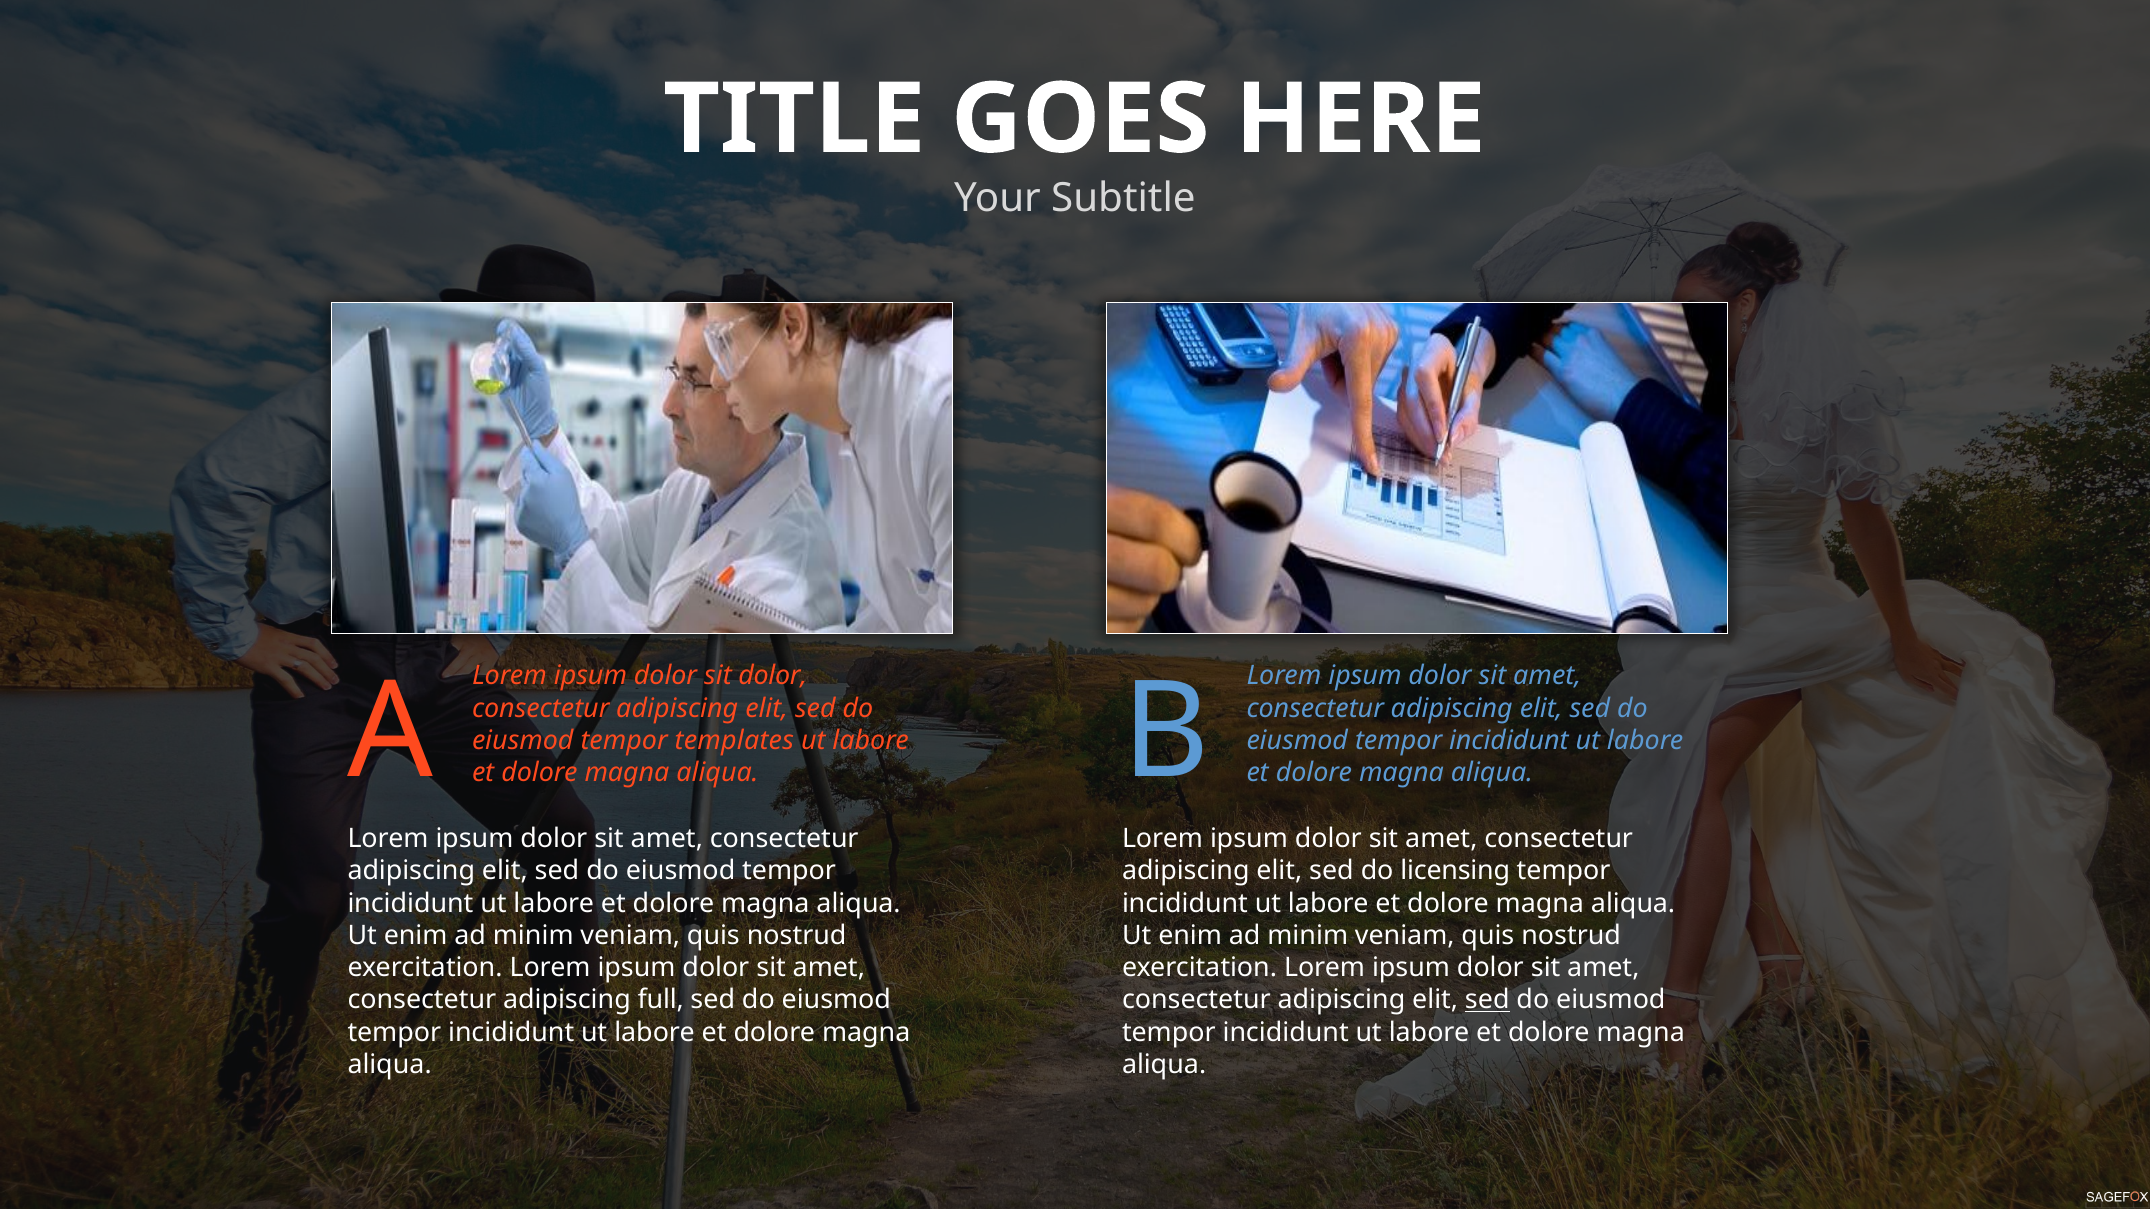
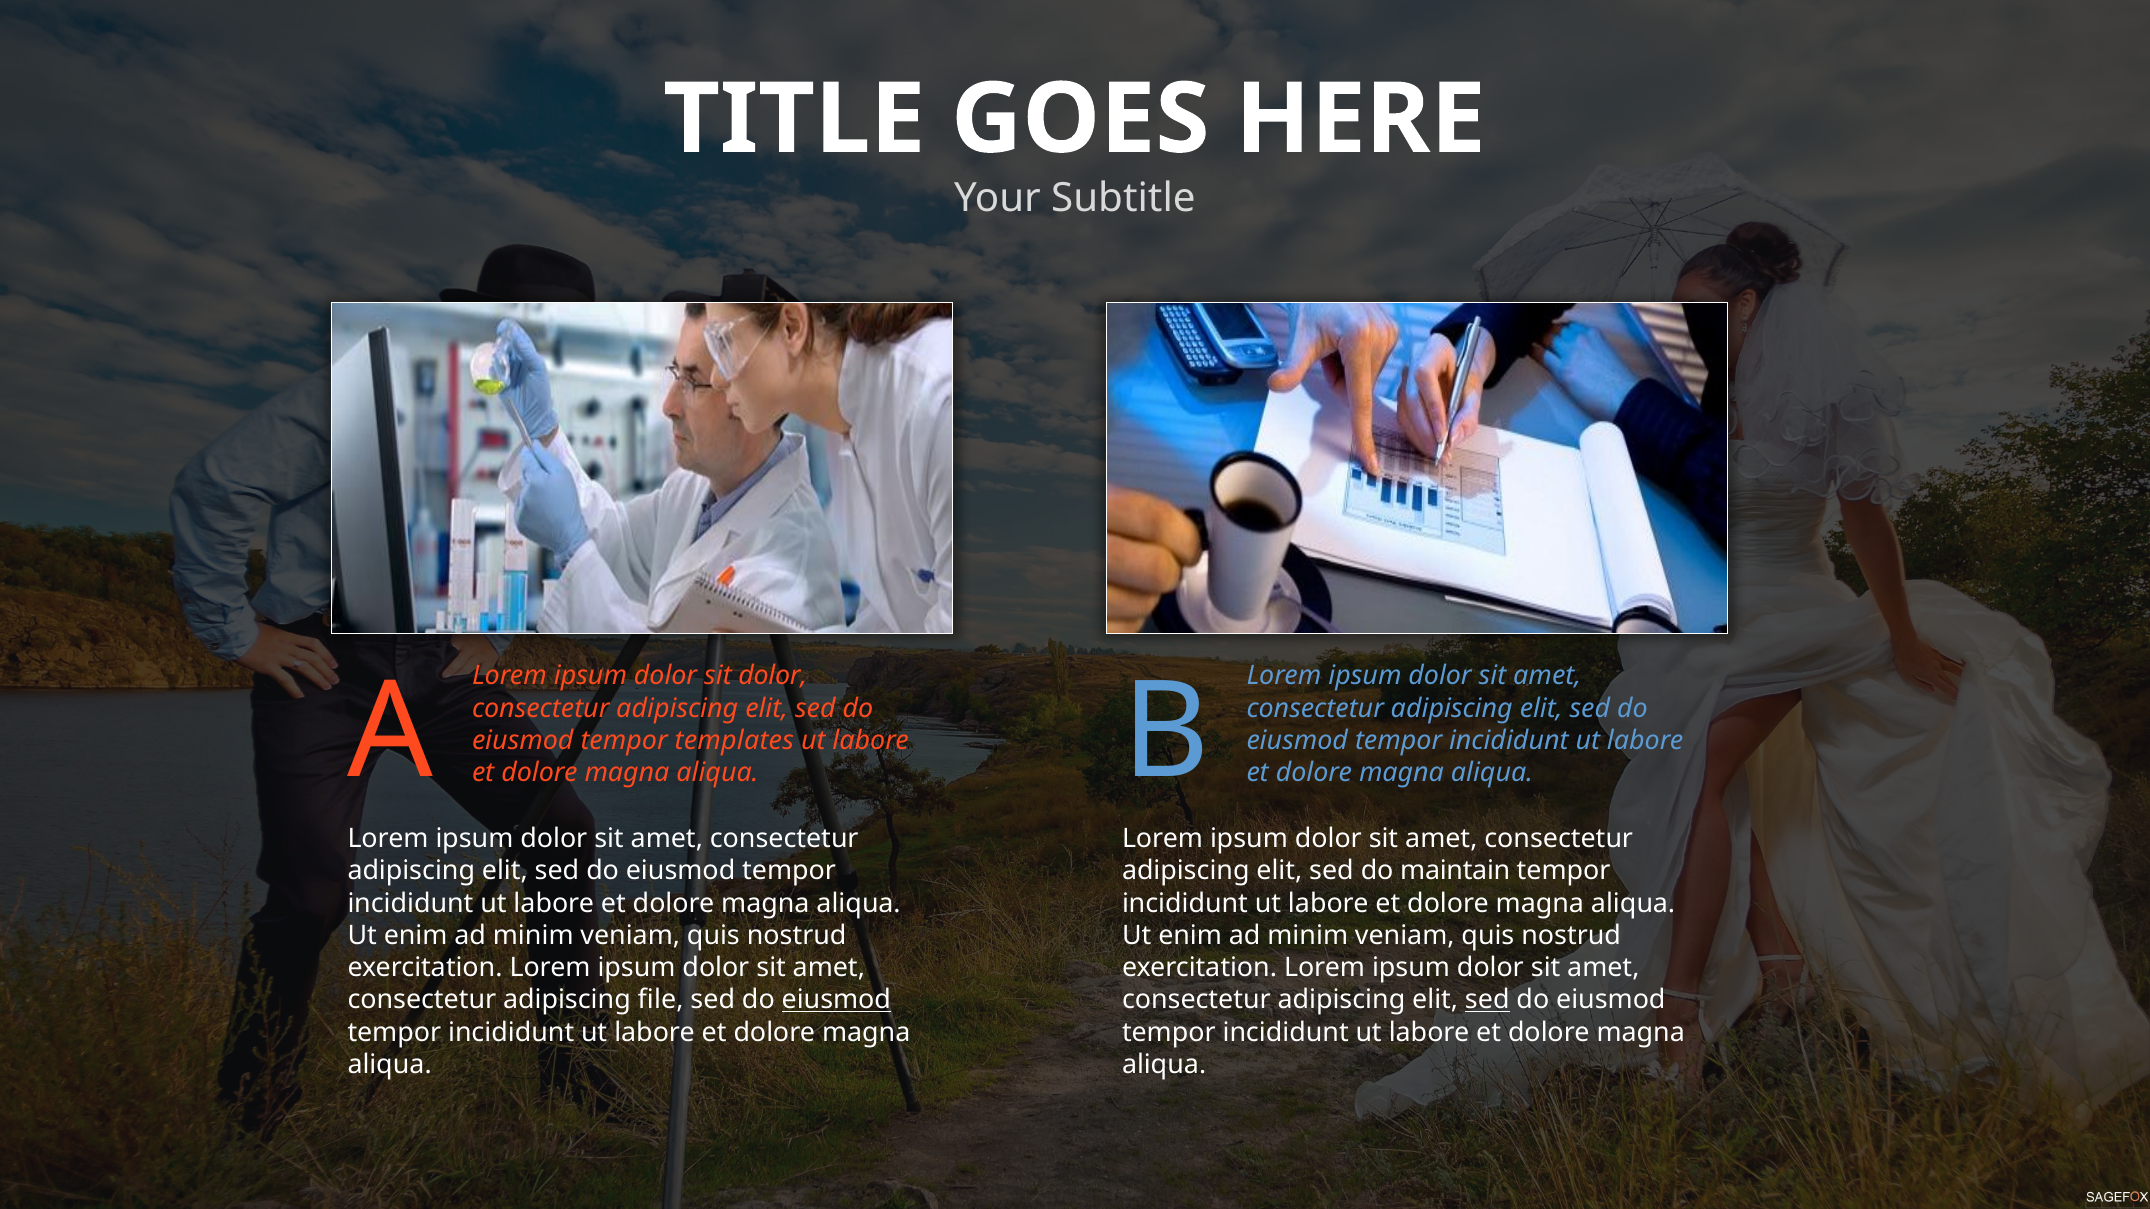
licensing: licensing -> maintain
full: full -> file
eiusmod at (836, 1000) underline: none -> present
